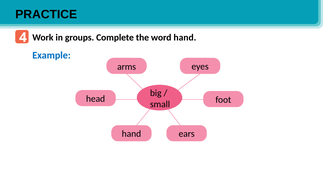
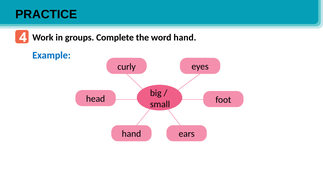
arms: arms -> curly
